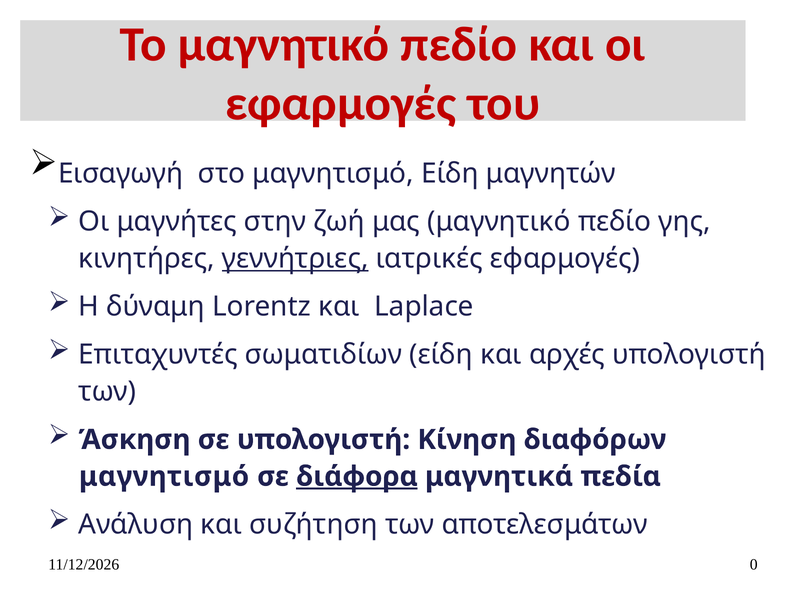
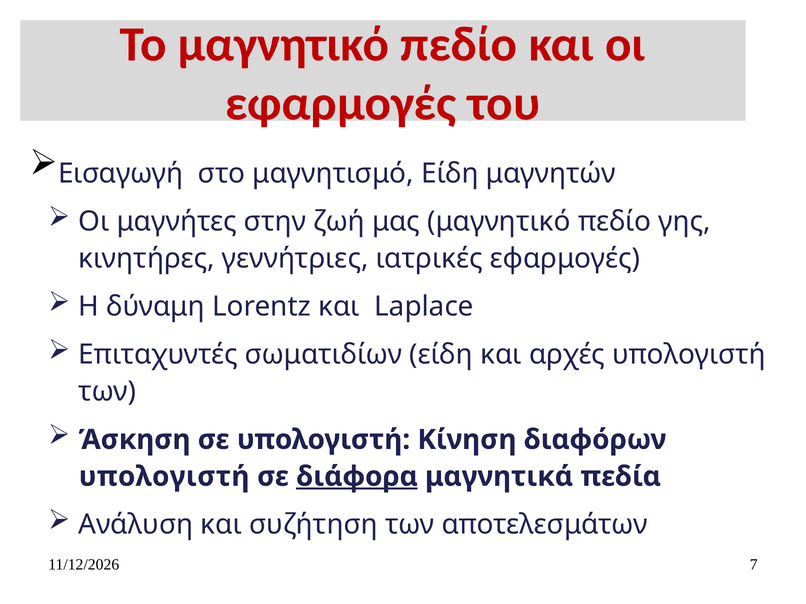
γεννήτριες underline: present -> none
μαγνητισμό at (164, 477): μαγνητισμό -> υπολογιστή
0: 0 -> 7
